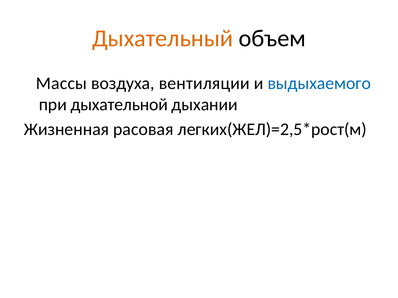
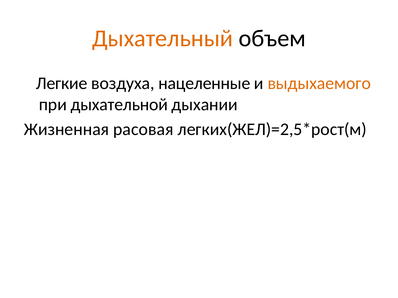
Массы: Массы -> Легкие
вентиляции: вентиляции -> нацеленные
выдыхаемого colour: blue -> orange
